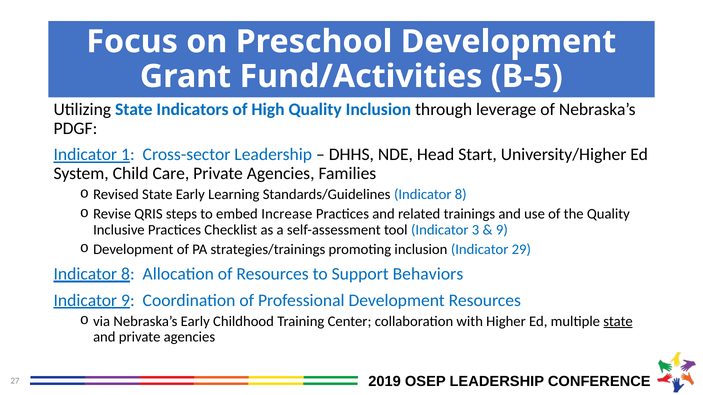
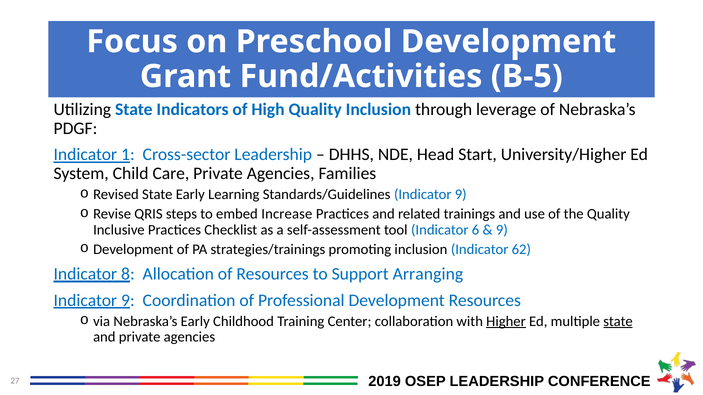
Standards/Guidelines Indicator 8: 8 -> 9
3: 3 -> 6
29: 29 -> 62
Behaviors: Behaviors -> Arranging
Higher underline: none -> present
